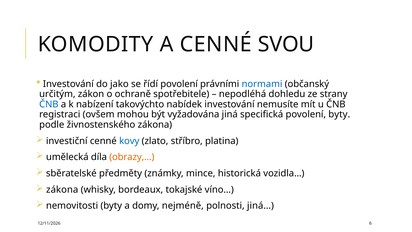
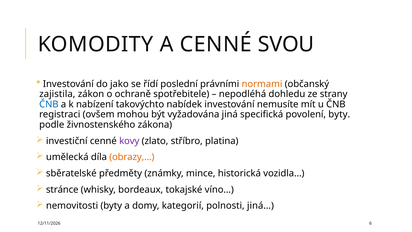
řídí povolení: povolení -> poslední
normami colour: blue -> orange
určitým: určitým -> zajistila
kovy colour: blue -> purple
zákona at (62, 189): zákona -> stránce
nejméně: nejméně -> kategorií
